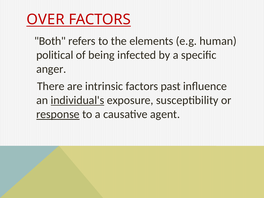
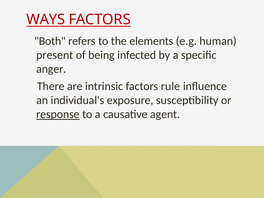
OVER: OVER -> WAYS
political: political -> present
past: past -> rule
individual's underline: present -> none
